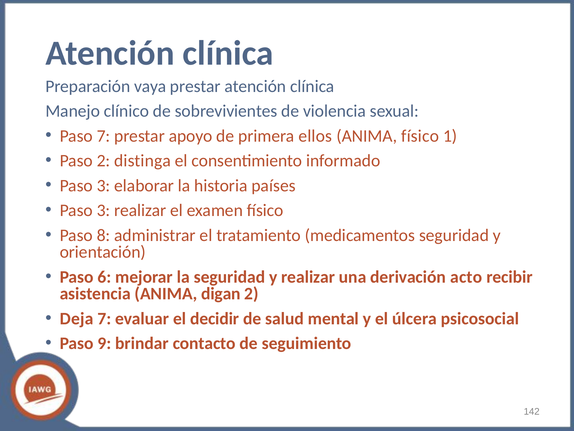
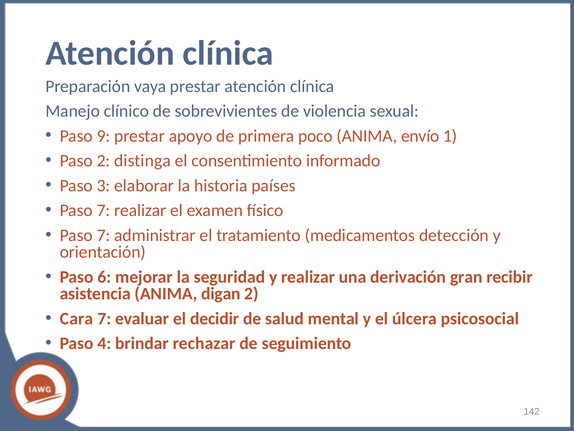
Paso 7: 7 -> 9
ellos: ellos -> poco
ANIMA físico: físico -> envío
3 at (103, 210): 3 -> 7
8 at (103, 235): 8 -> 7
medicamentos seguridad: seguridad -> detección
acto: acto -> gran
Deja: Deja -> Cara
9: 9 -> 4
contacto: contacto -> rechazar
